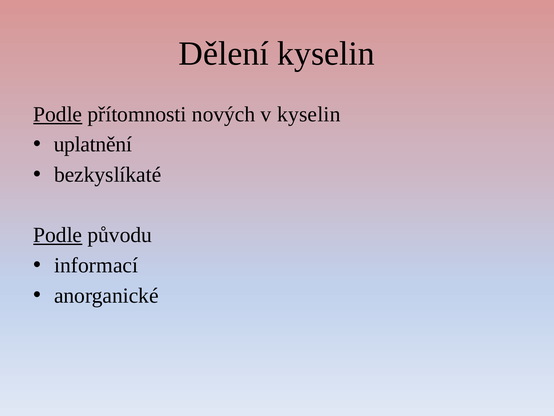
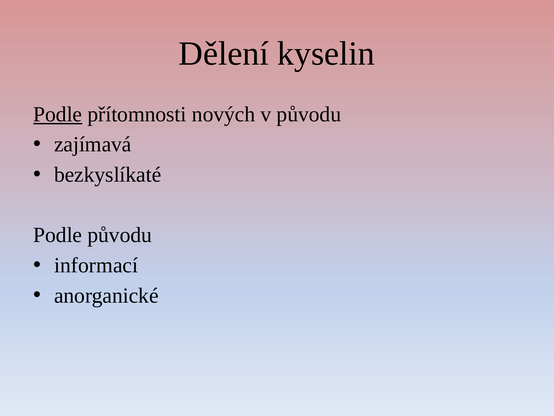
v kyselin: kyselin -> původu
uplatnění: uplatnění -> zajímavá
Podle at (58, 235) underline: present -> none
